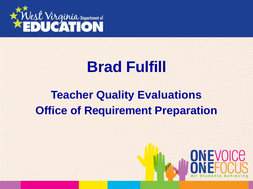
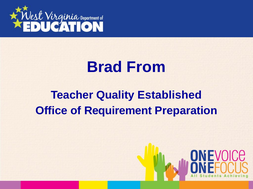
Fulfill: Fulfill -> From
Evaluations: Evaluations -> Established
